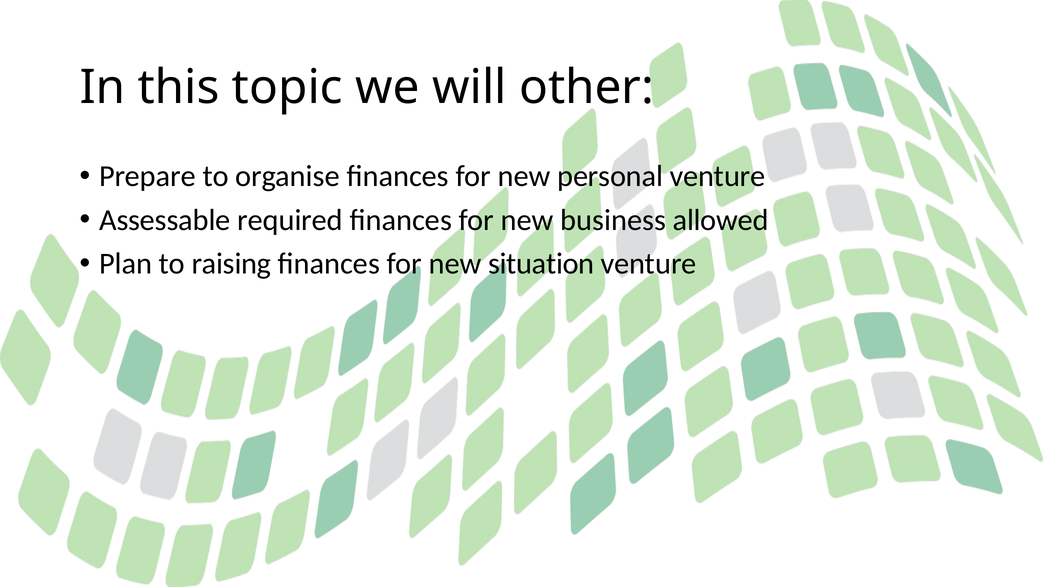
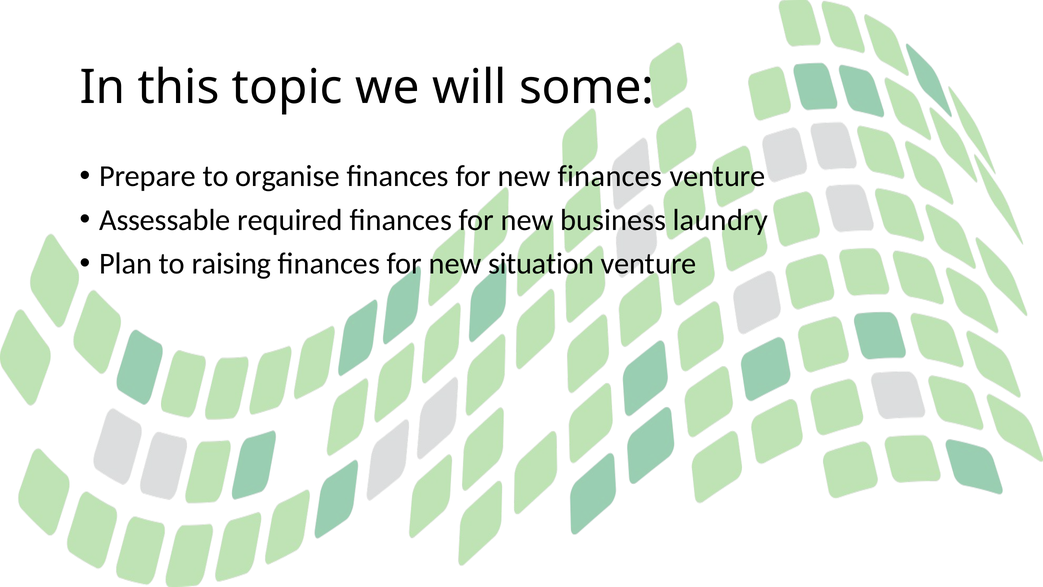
other: other -> some
new personal: personal -> finances
allowed: allowed -> laundry
